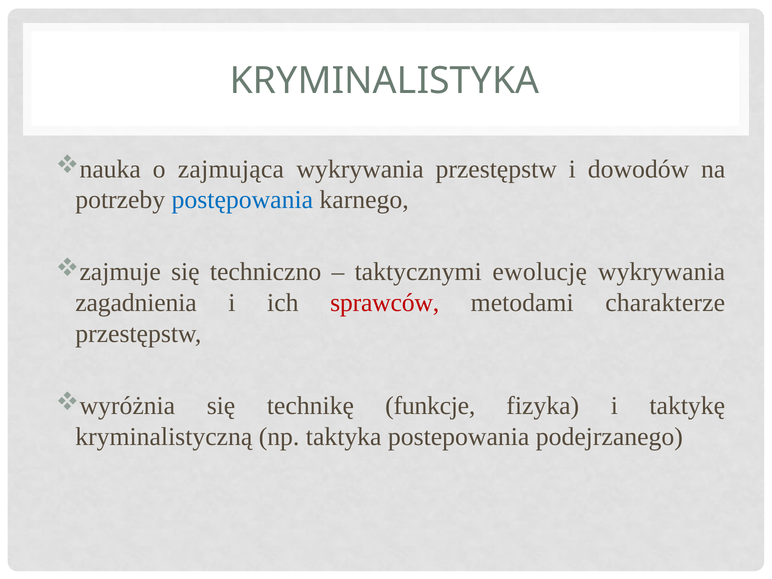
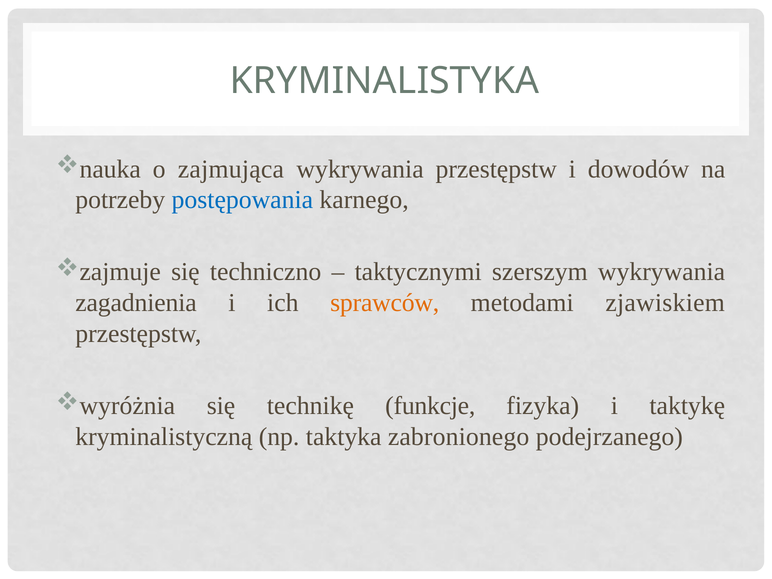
ewolucję: ewolucję -> szerszym
sprawców colour: red -> orange
charakterze: charakterze -> zjawiskiem
postepowania: postepowania -> zabronionego
